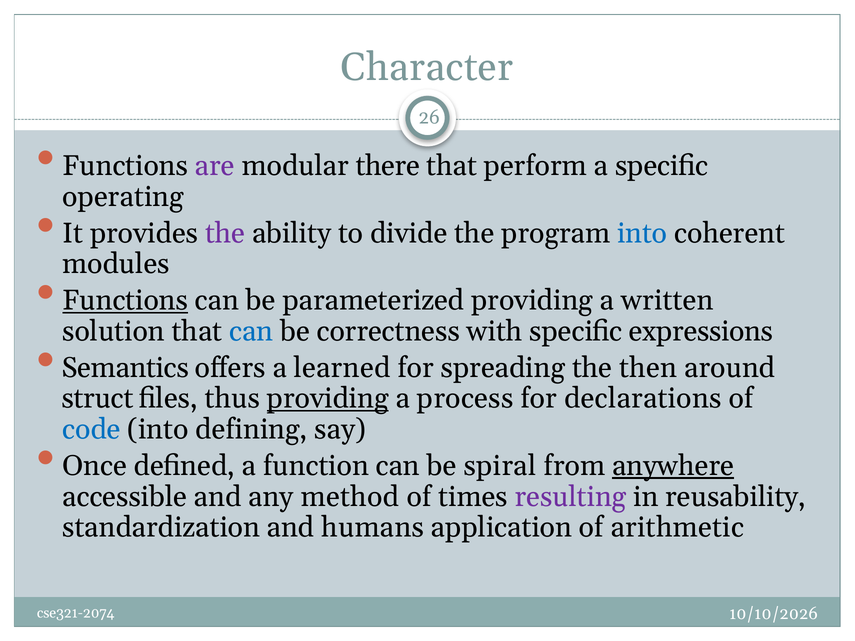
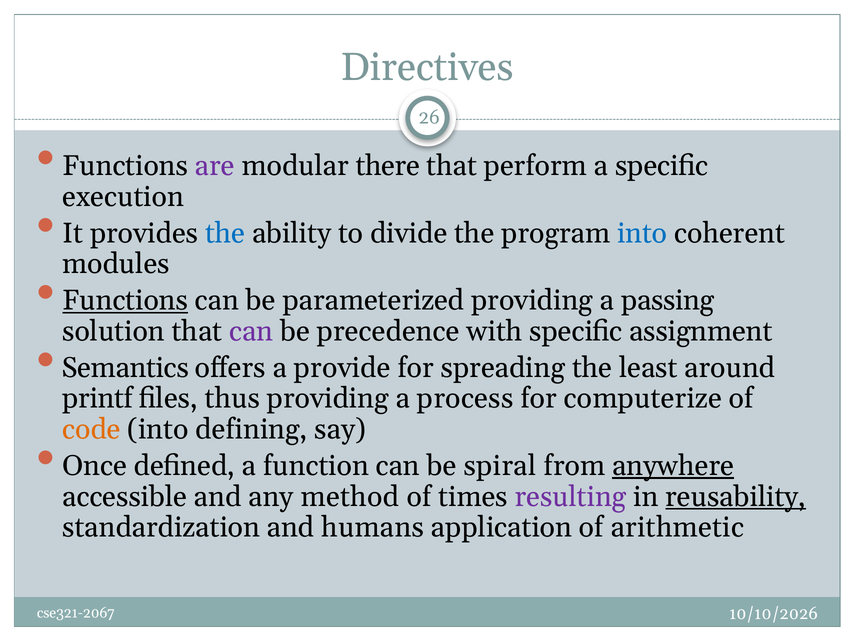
Character: Character -> Directives
operating: operating -> execution
the at (225, 233) colour: purple -> blue
written: written -> passing
can at (251, 331) colour: blue -> purple
correctness: correctness -> precedence
expressions: expressions -> assignment
learned: learned -> provide
then: then -> least
struct: struct -> printf
providing at (328, 399) underline: present -> none
declarations: declarations -> computerize
code colour: blue -> orange
reusability underline: none -> present
cse321-2074: cse321-2074 -> cse321-2067
